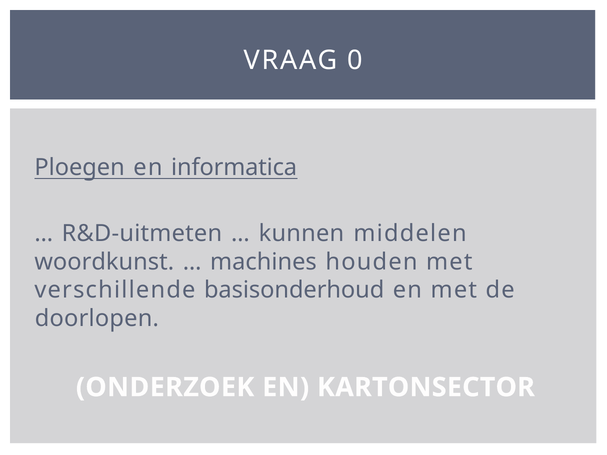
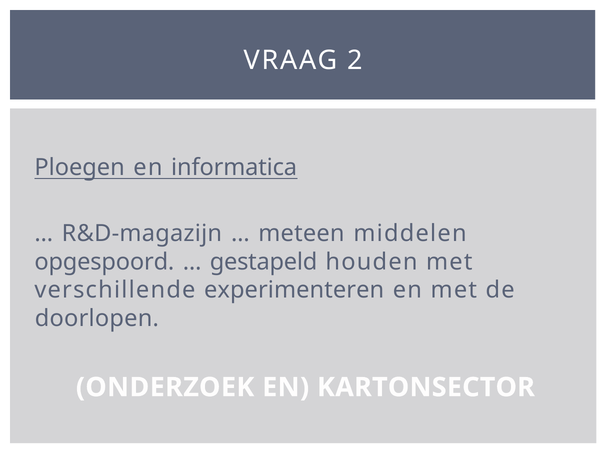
0: 0 -> 2
R&D-uitmeten: R&D-uitmeten -> R&D-magazijn
kunnen: kunnen -> meteen
woordkunst: woordkunst -> opgespoord
machines: machines -> gestapeld
basisonderhoud: basisonderhoud -> experimenteren
